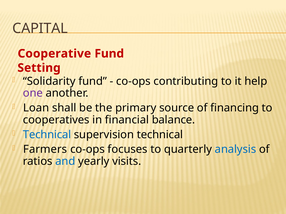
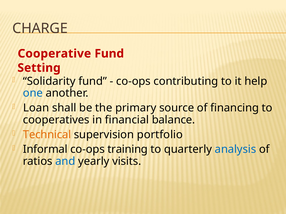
CAPITAL: CAPITAL -> CHARGE
one colour: purple -> blue
Technical at (47, 135) colour: blue -> orange
supervision technical: technical -> portfolio
Farmers: Farmers -> Informal
focuses: focuses -> training
